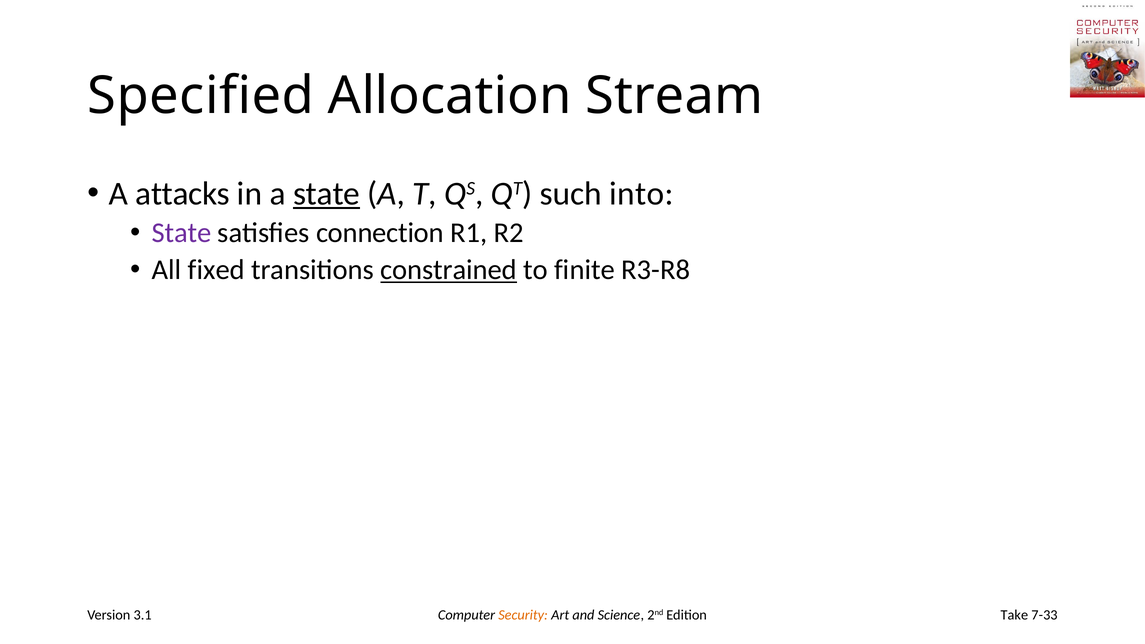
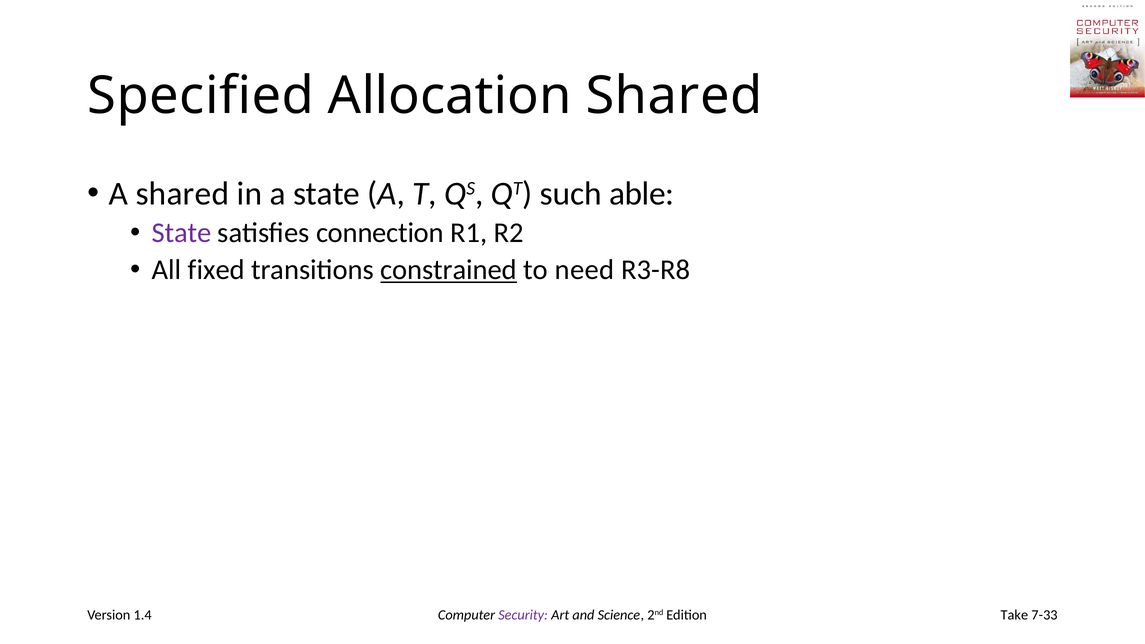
Allocation Stream: Stream -> Shared
A attacks: attacks -> shared
state at (327, 194) underline: present -> none
into: into -> able
finite: finite -> need
3.1: 3.1 -> 1.4
Security colour: orange -> purple
